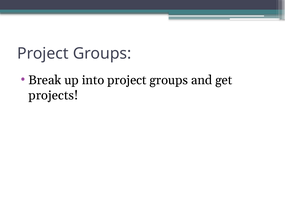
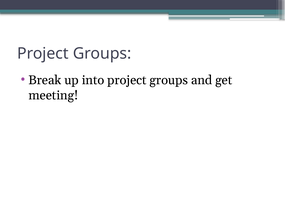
projects: projects -> meeting
